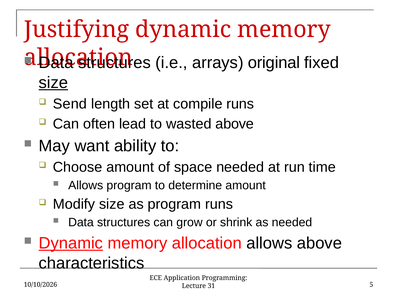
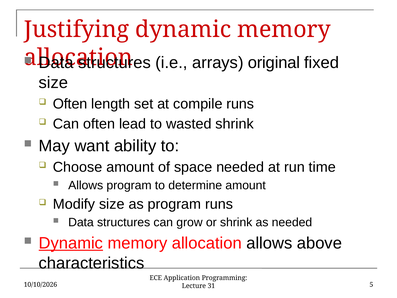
size at (53, 83) underline: present -> none
Send at (70, 104): Send -> Often
wasted above: above -> shrink
